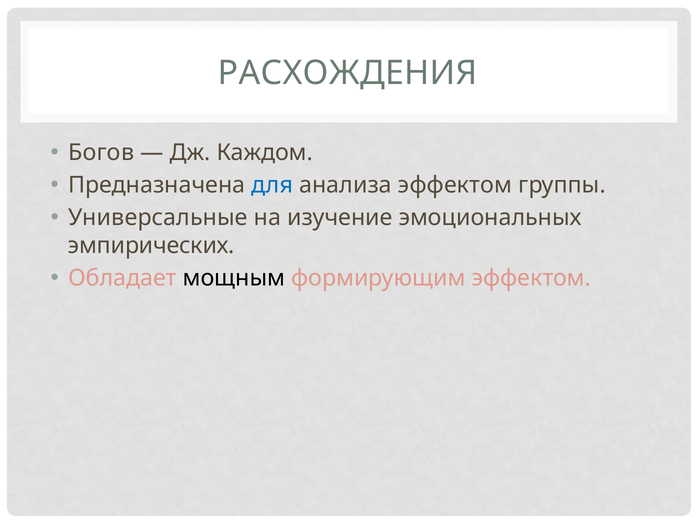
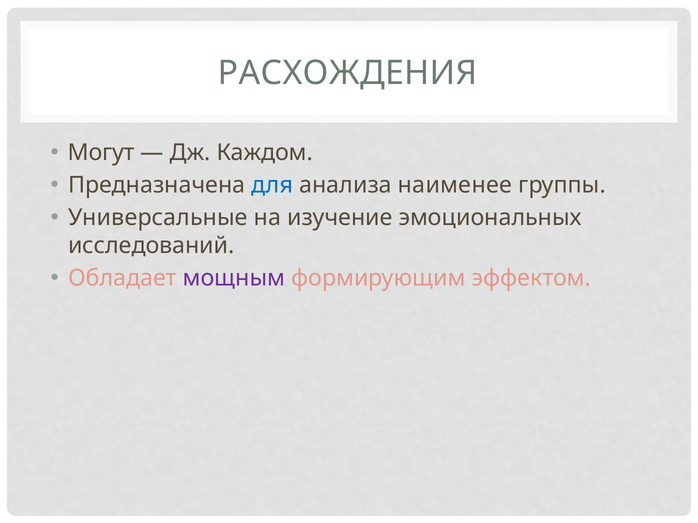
Богов: Богов -> Могут
анализа эффектом: эффектом -> наименее
эмпирических: эмпирических -> исследований
мощным colour: black -> purple
